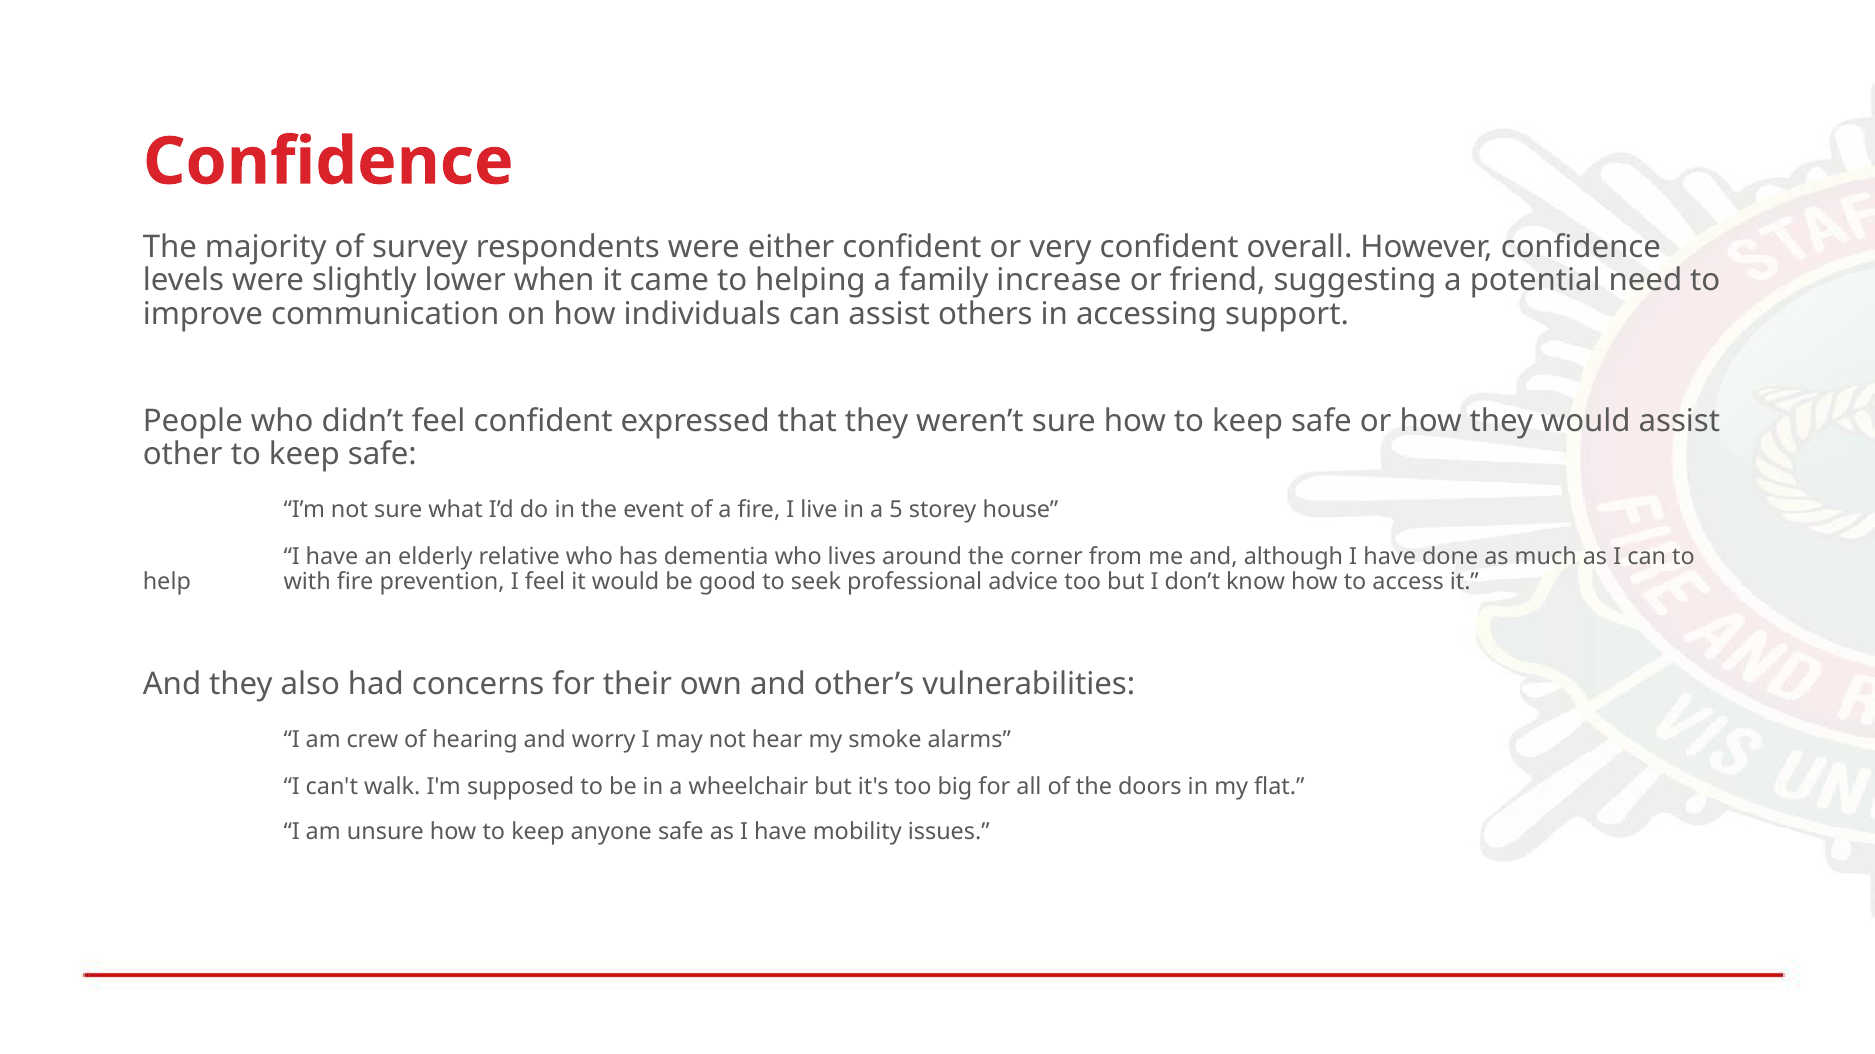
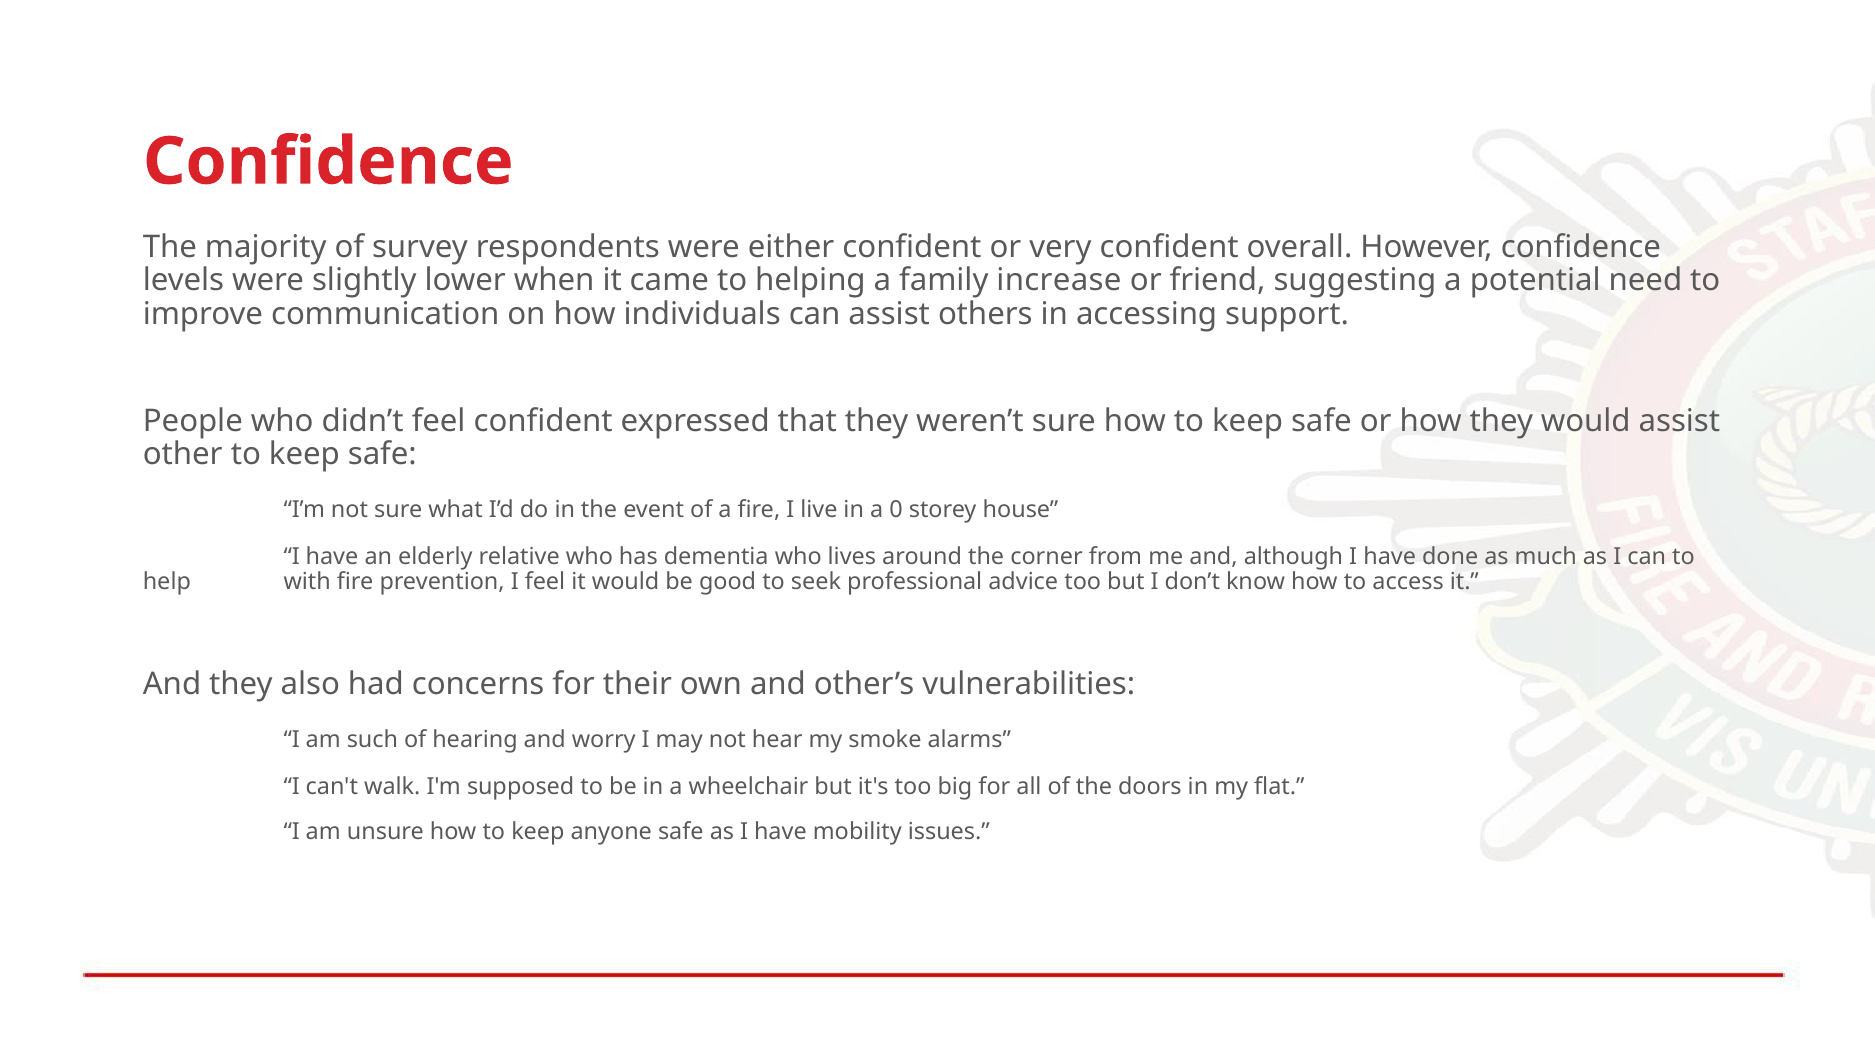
5: 5 -> 0
crew: crew -> such
